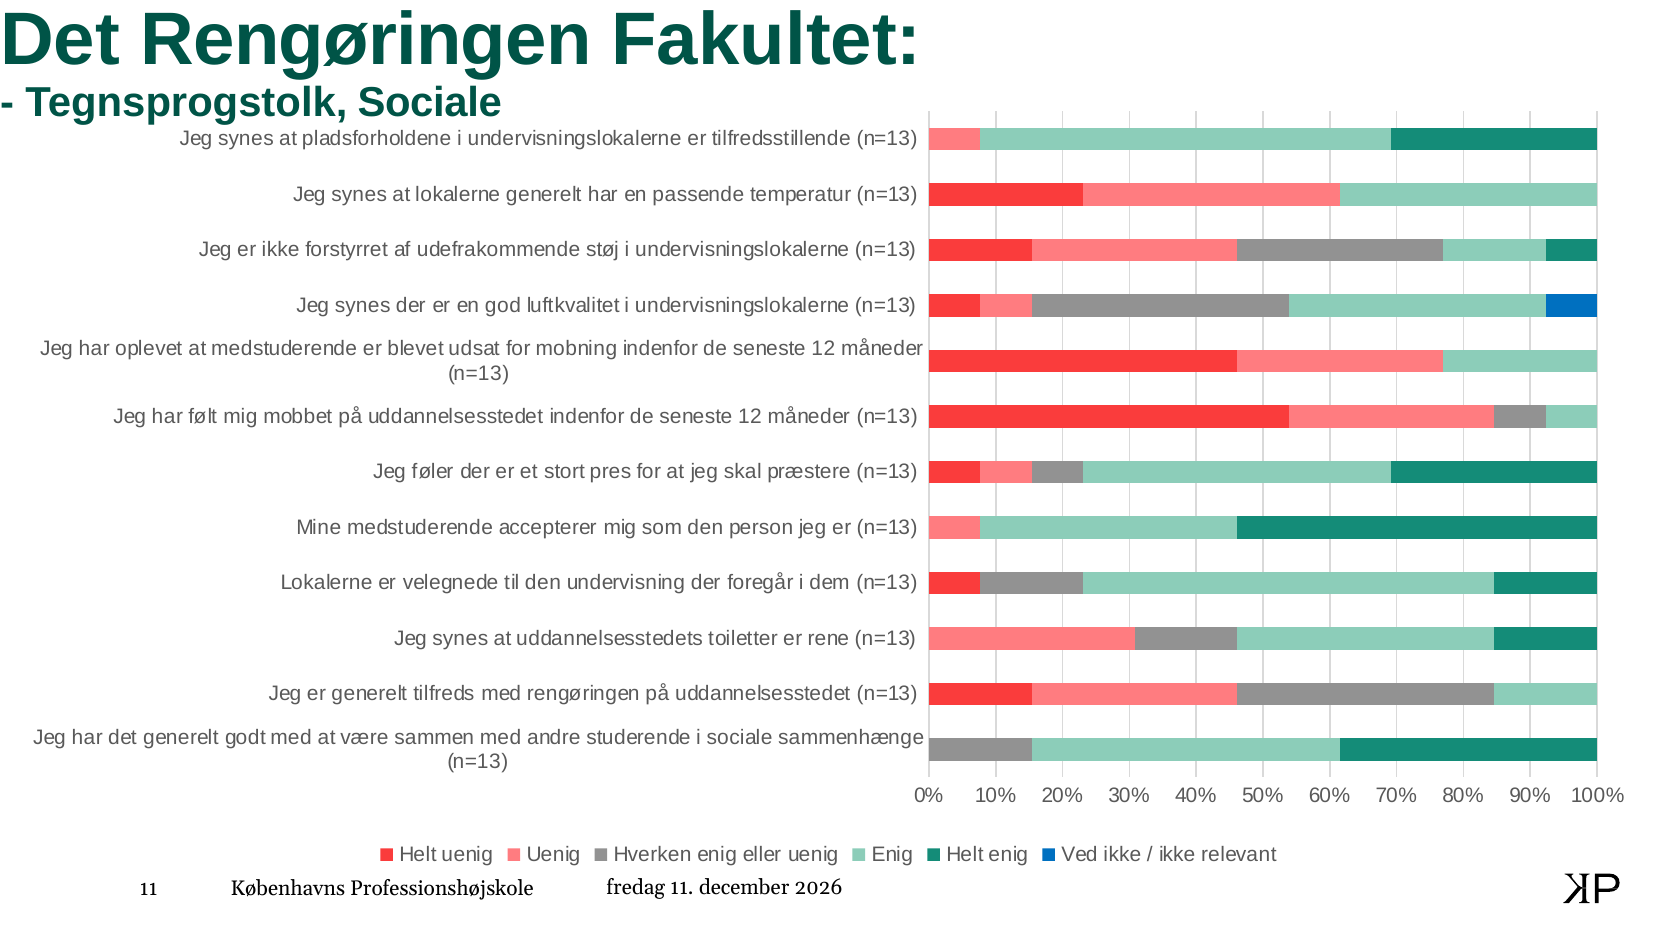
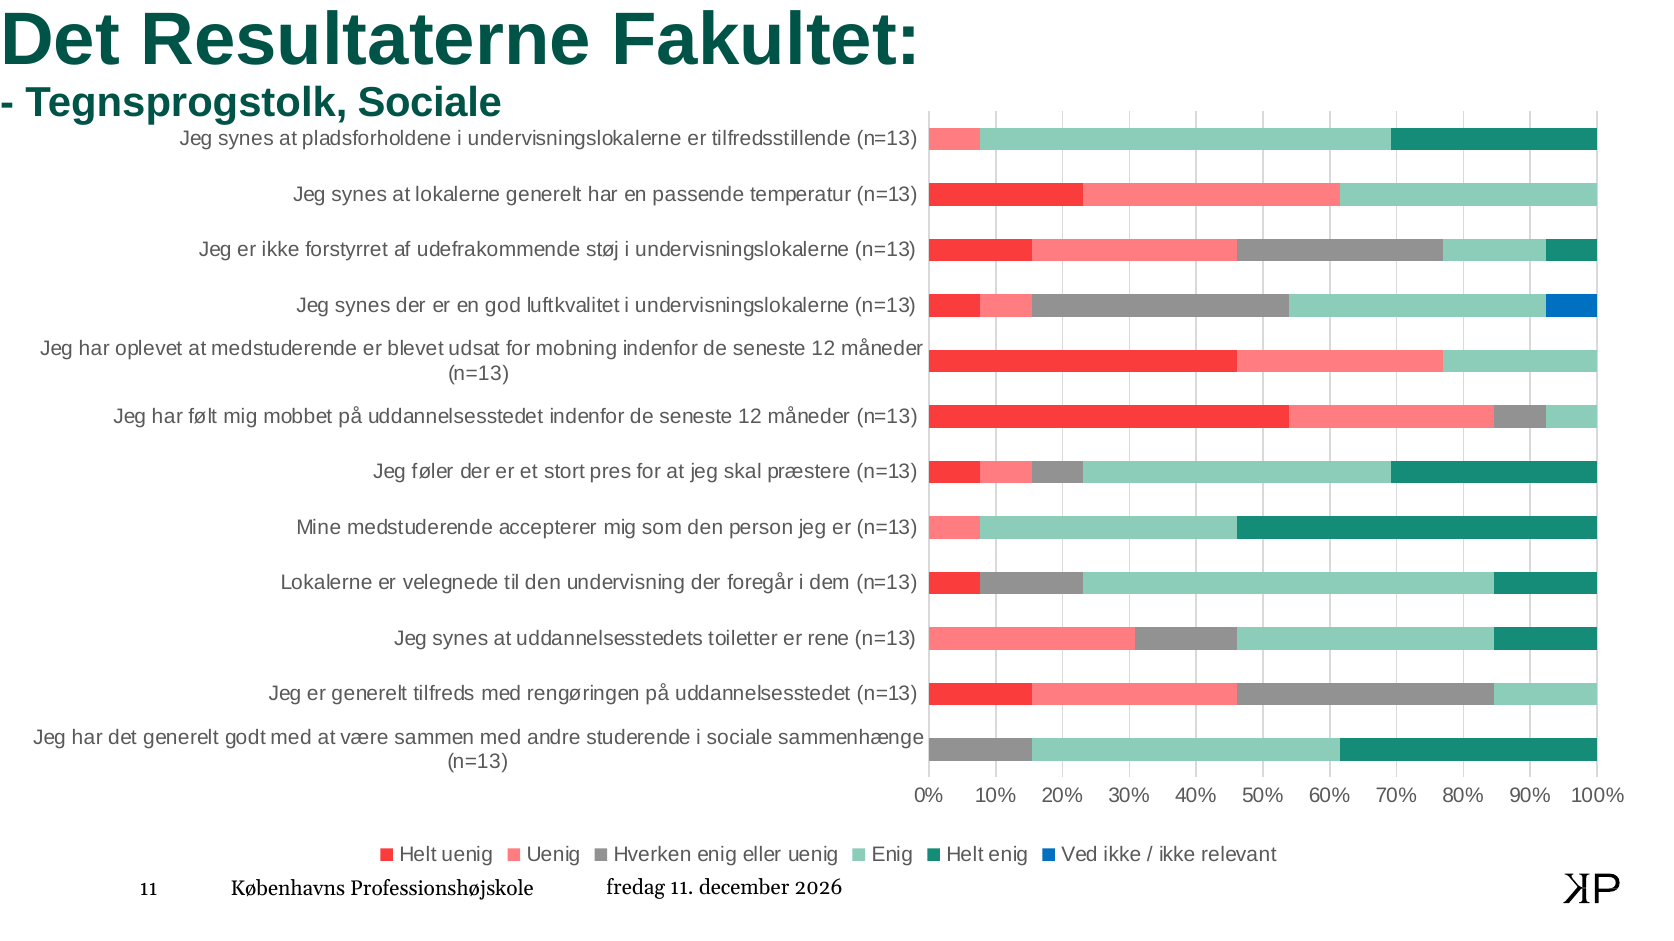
Det Rengøringen: Rengøringen -> Resultaterne
